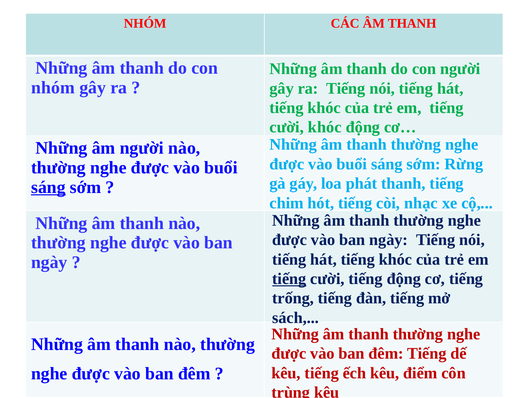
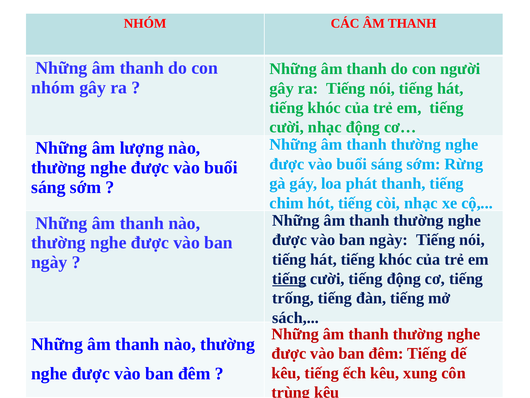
cười khóc: khóc -> nhạc
âm người: người -> lượng
sáng at (48, 187) underline: present -> none
điểm: điểm -> xung
